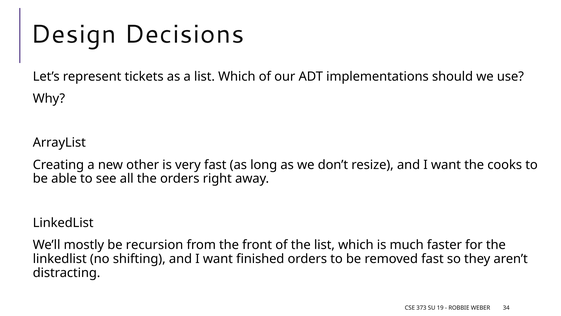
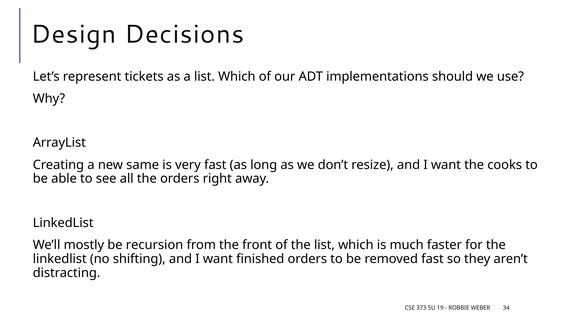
other: other -> same
